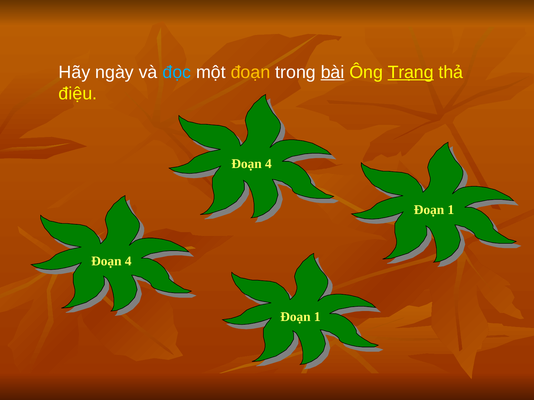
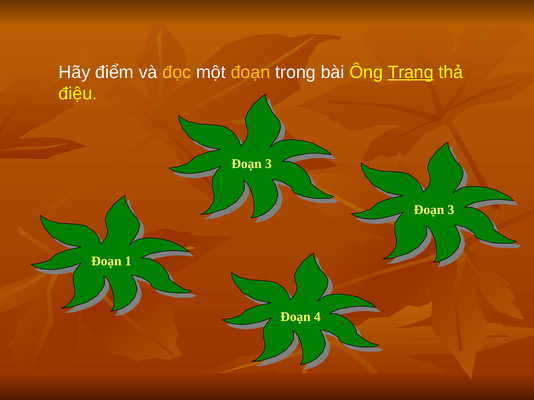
ngày: ngày -> điểm
đọc colour: light blue -> yellow
bài underline: present -> none
4 at (268, 164): 4 -> 3
1 at (451, 210): 1 -> 3
4 at (128, 261): 4 -> 1
1 at (317, 317): 1 -> 4
